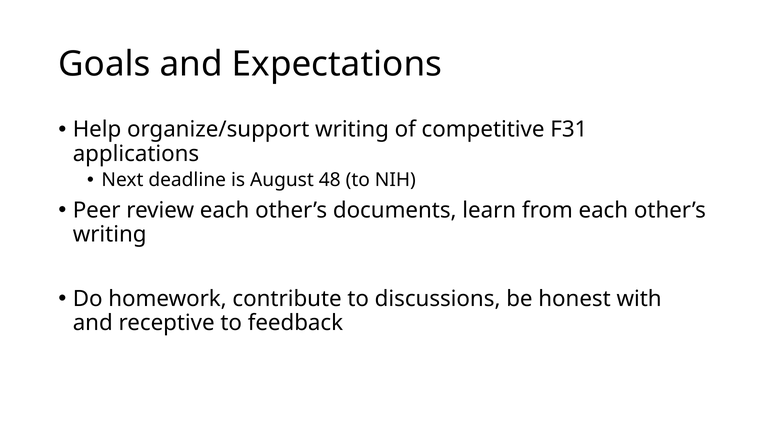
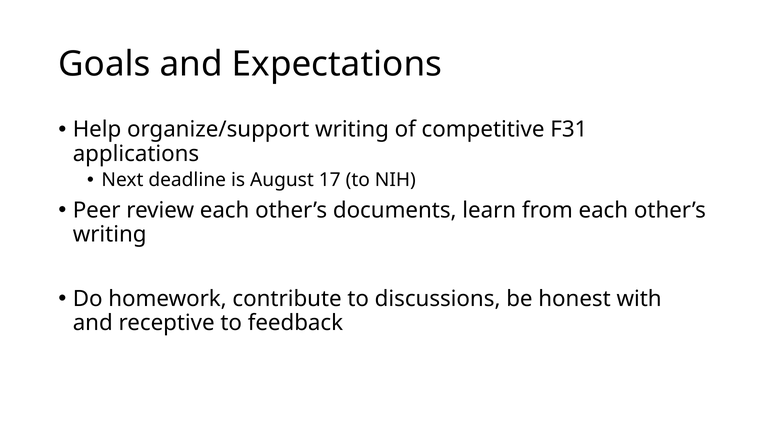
48: 48 -> 17
